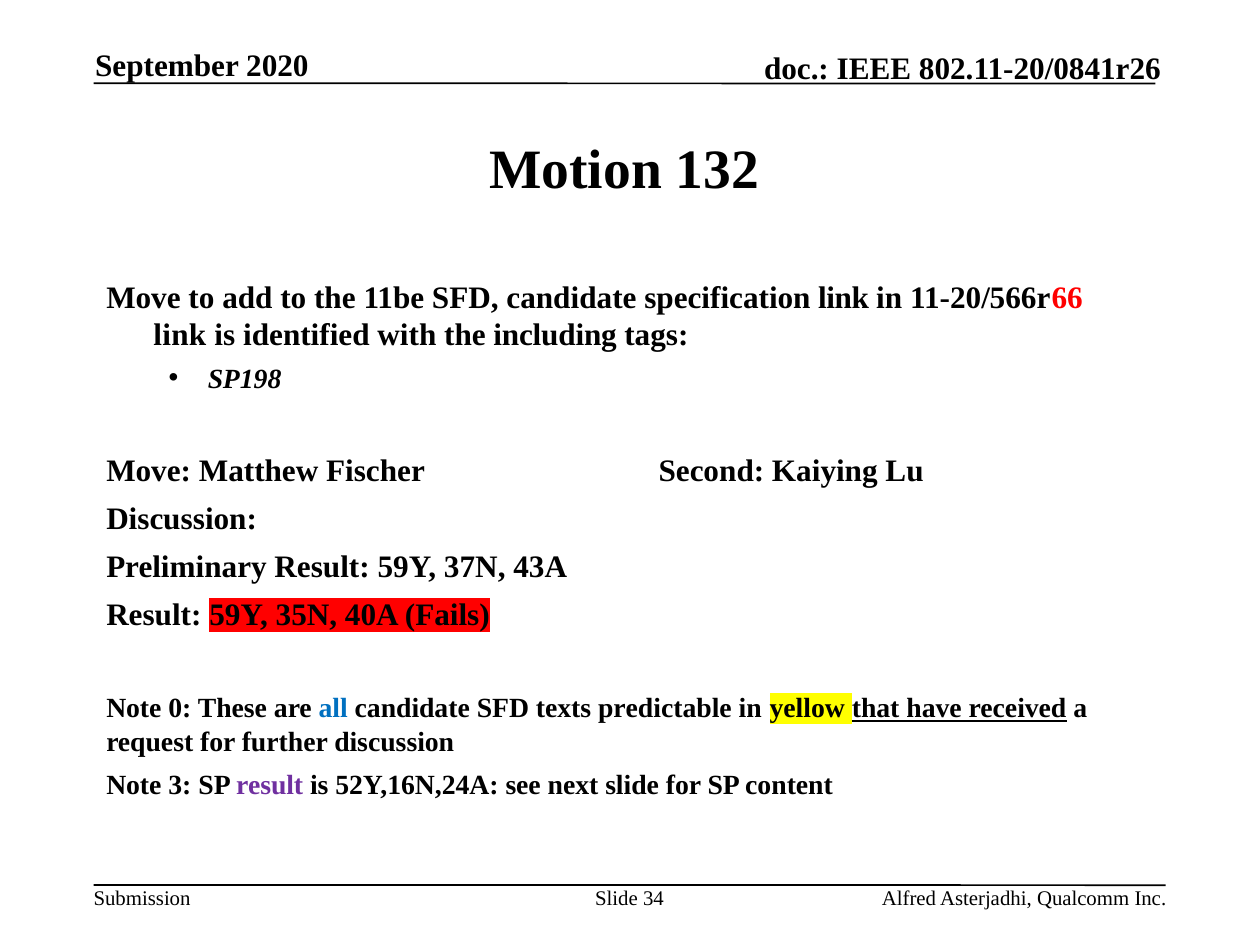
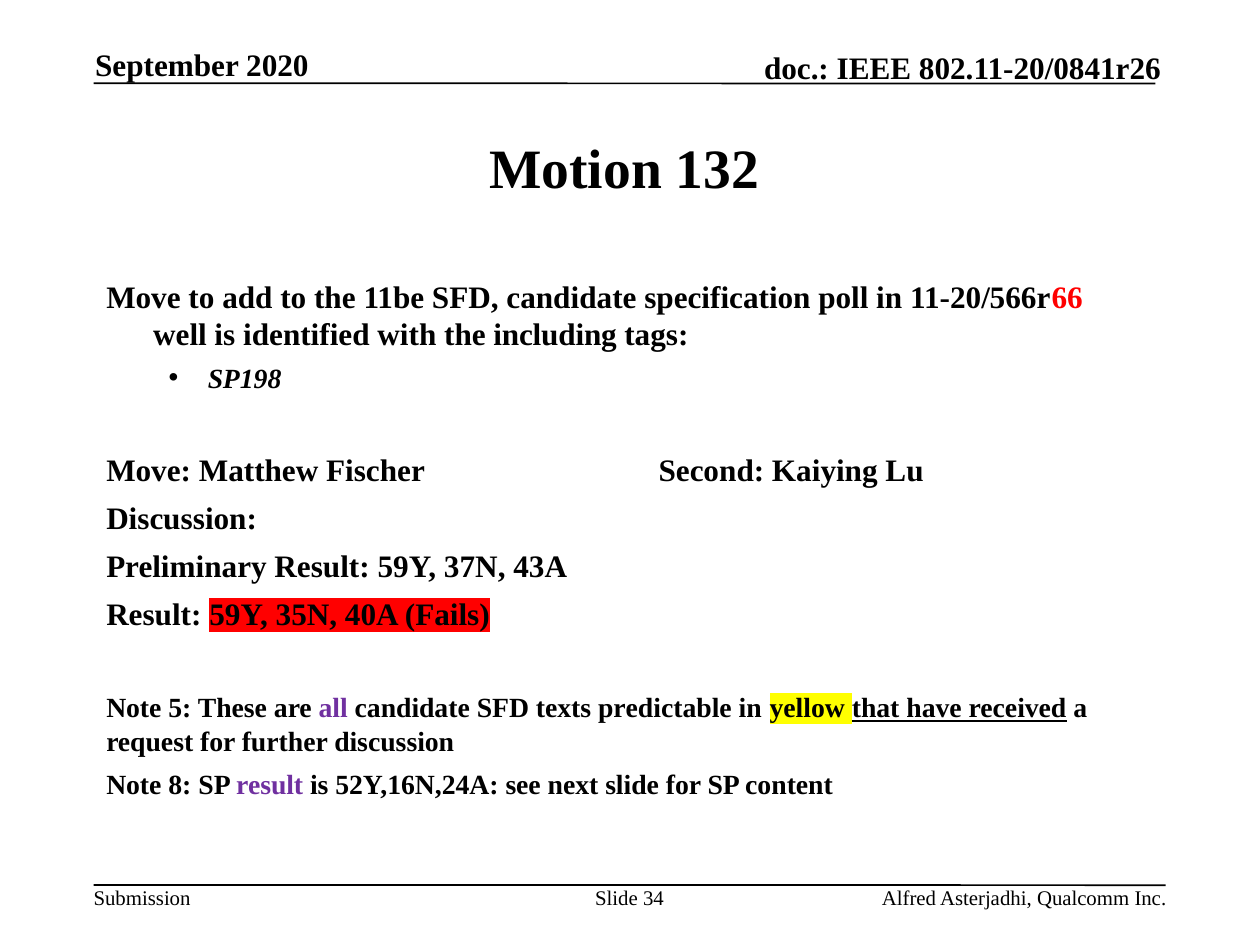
specification link: link -> poll
link at (180, 335): link -> well
0: 0 -> 5
all colour: blue -> purple
3: 3 -> 8
